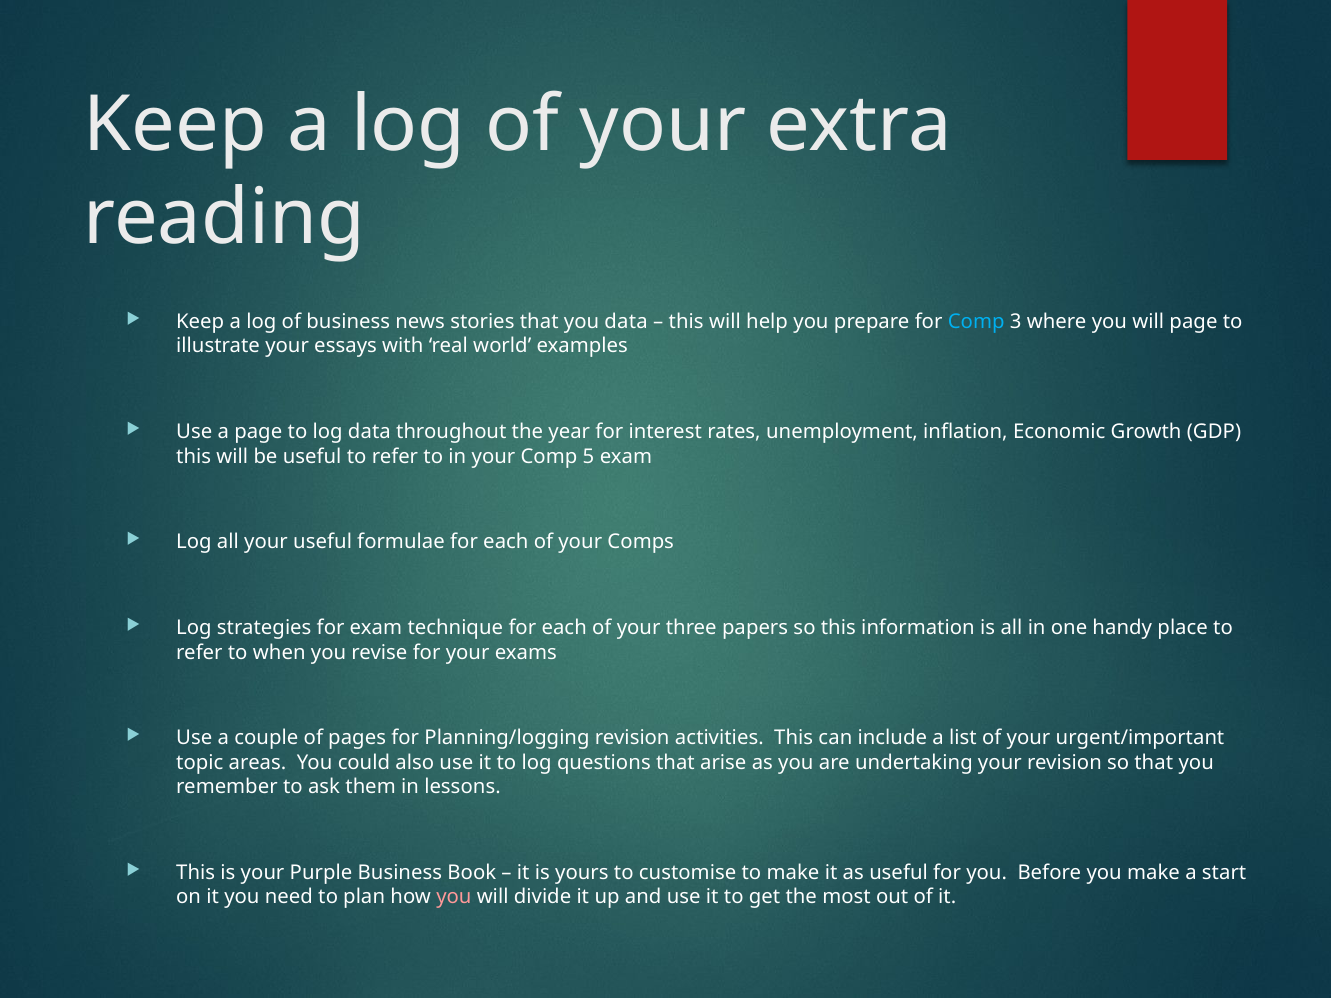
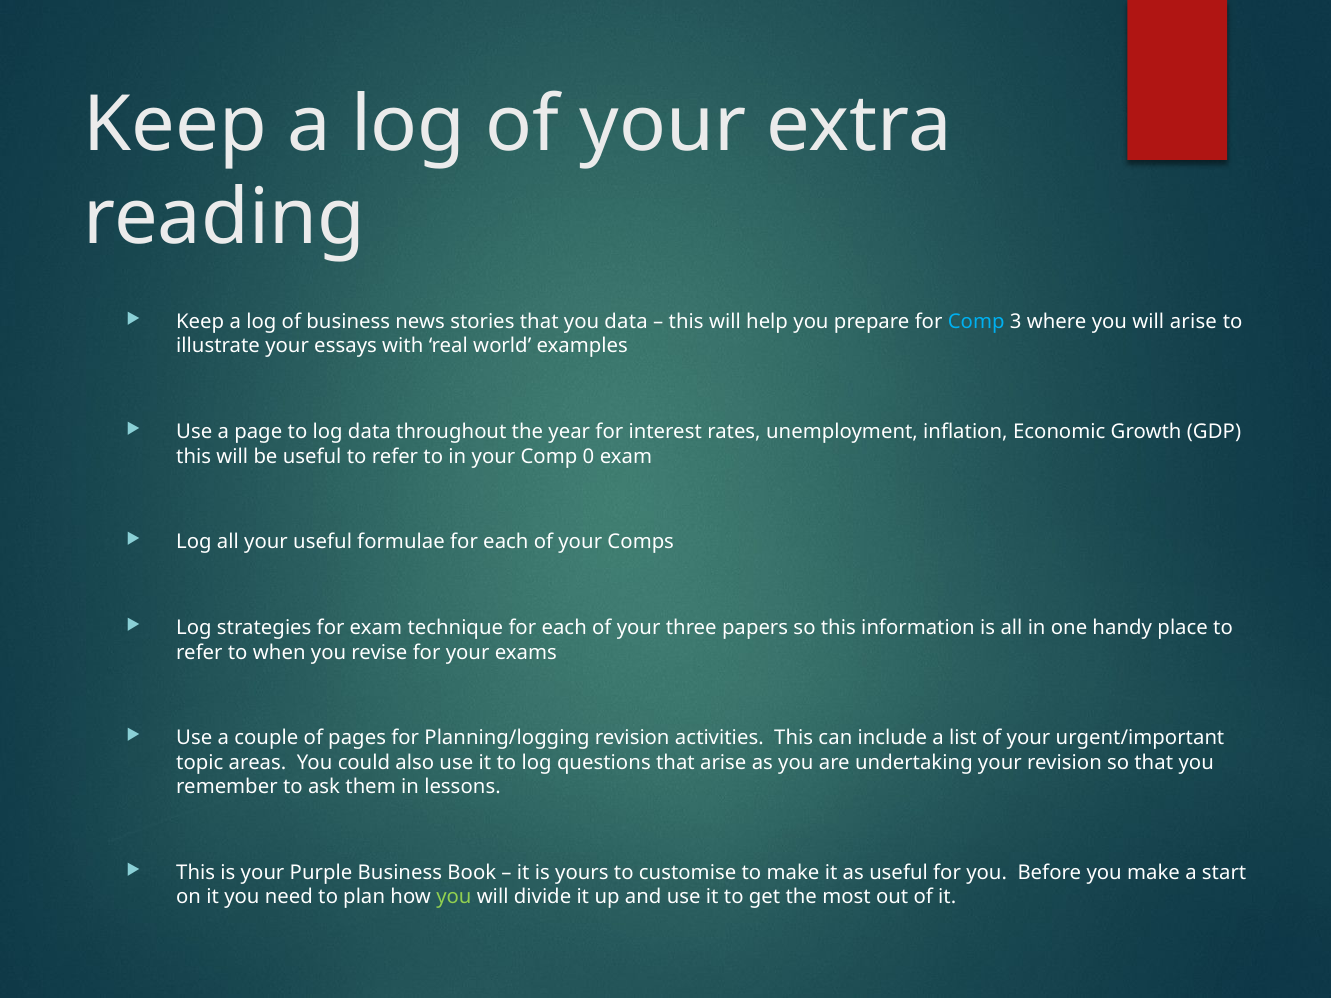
will page: page -> arise
5: 5 -> 0
you at (454, 897) colour: pink -> light green
